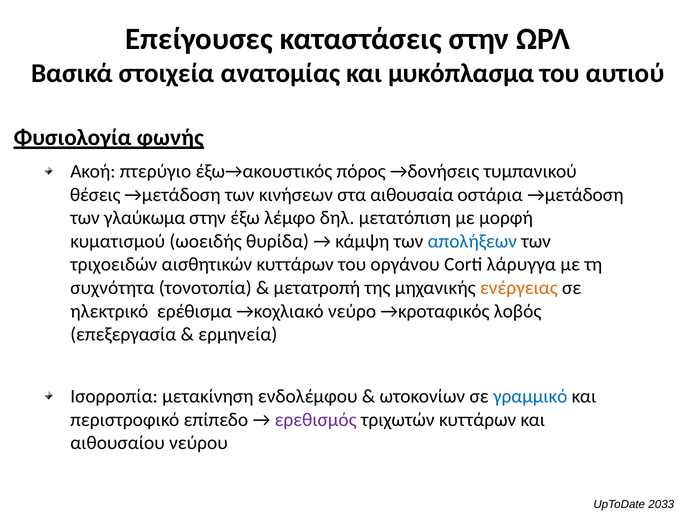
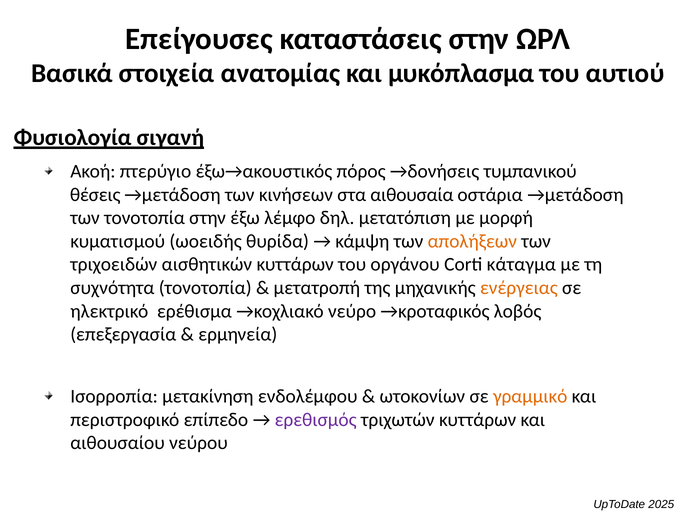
φωνής: φωνής -> σιγανή
των γλαύκωμα: γλαύκωμα -> τονοτοπία
απολήξεων colour: blue -> orange
λάρυγγα: λάρυγγα -> κάταγμα
γραμμικό colour: blue -> orange
2033: 2033 -> 2025
